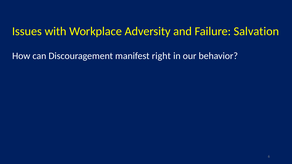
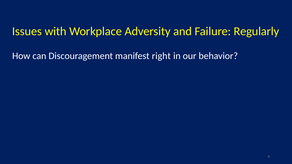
Salvation: Salvation -> Regularly
